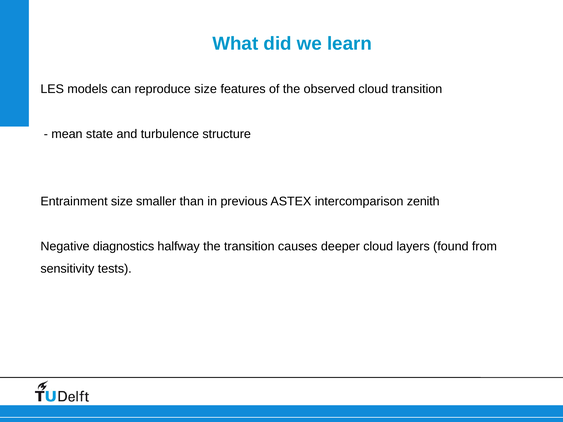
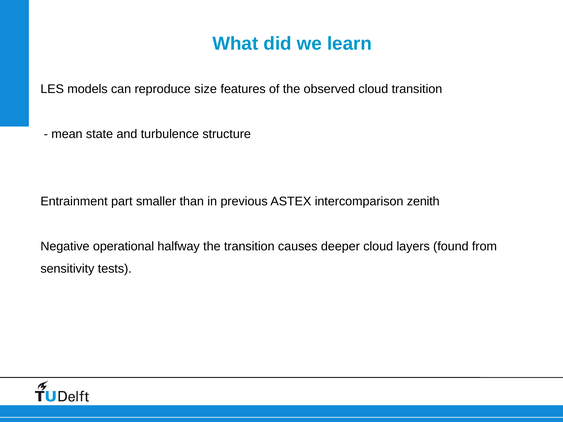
Entrainment size: size -> part
diagnostics: diagnostics -> operational
